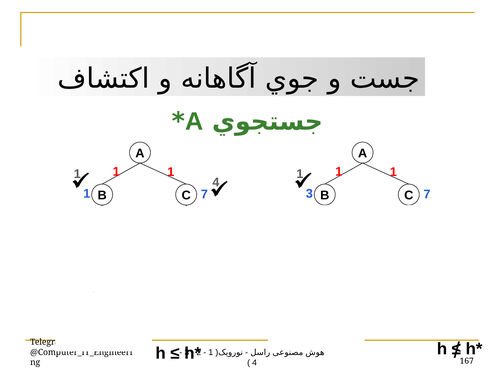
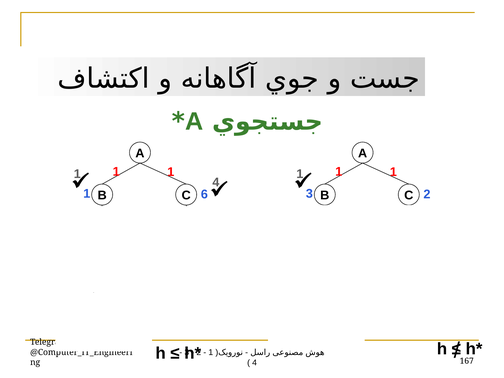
7 at (204, 194): 7 -> 6
7 at (427, 194): 7 -> 2
